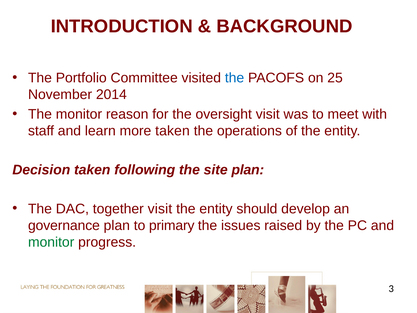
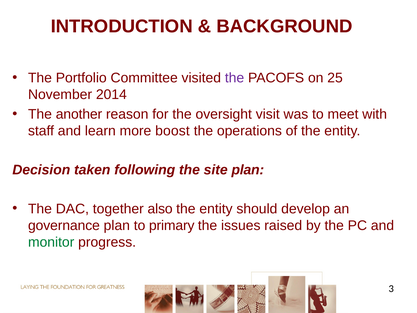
the at (235, 78) colour: blue -> purple
The monitor: monitor -> another
more taken: taken -> boost
together visit: visit -> also
